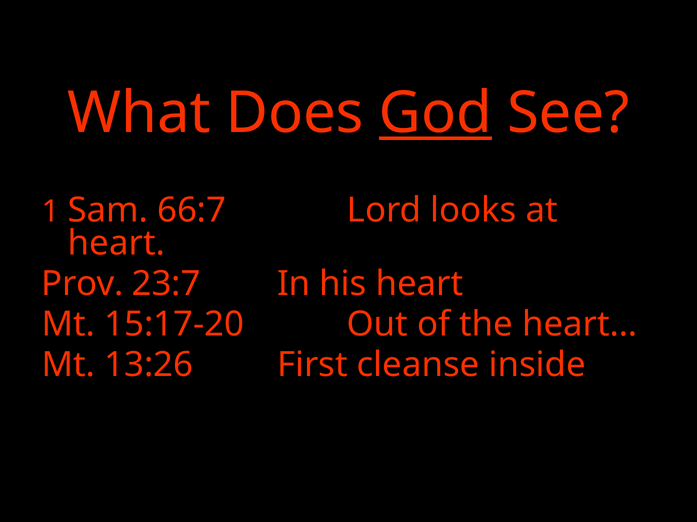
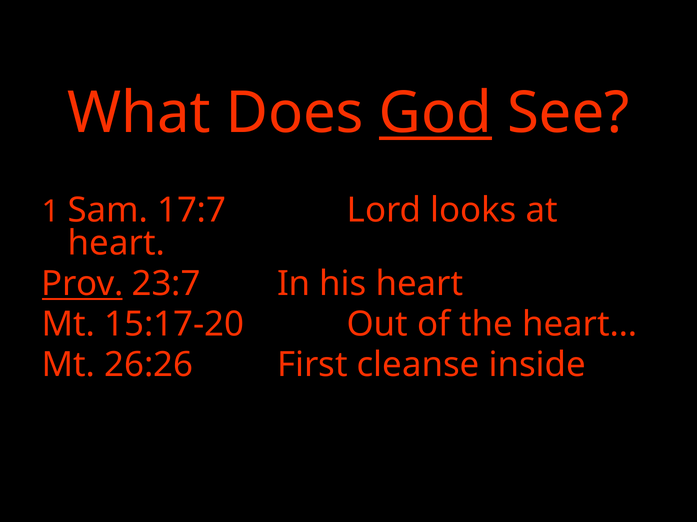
66:7: 66:7 -> 17:7
Prov underline: none -> present
13:26: 13:26 -> 26:26
